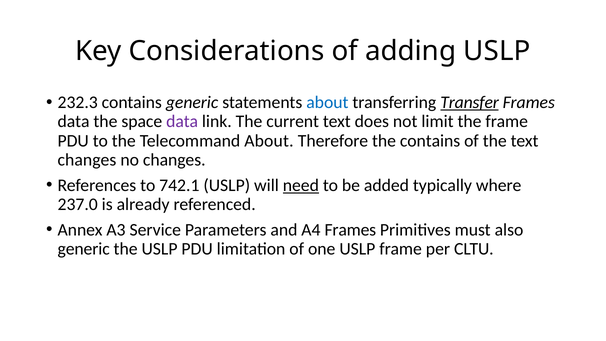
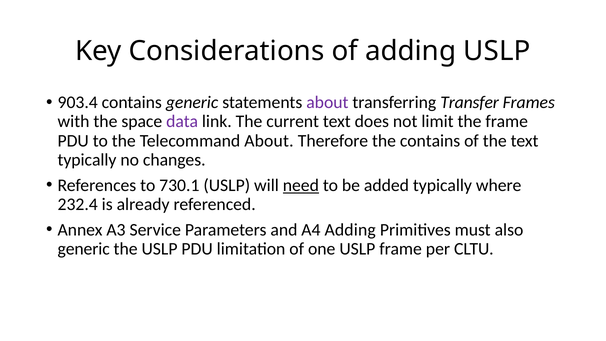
232.3: 232.3 -> 903.4
about at (327, 102) colour: blue -> purple
Transfer underline: present -> none
data at (74, 122): data -> with
changes at (87, 160): changes -> typically
742.1: 742.1 -> 730.1
237.0: 237.0 -> 232.4
A4 Frames: Frames -> Adding
